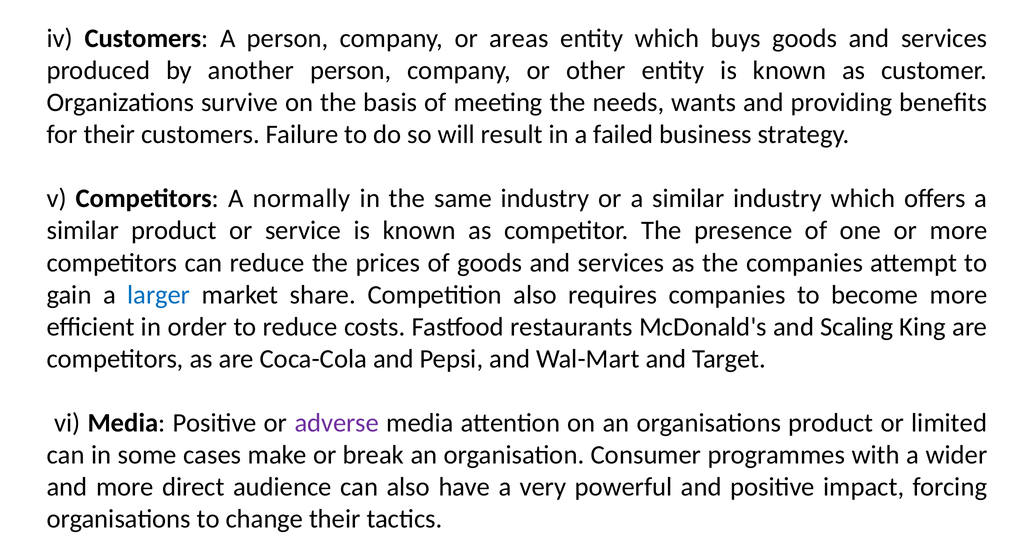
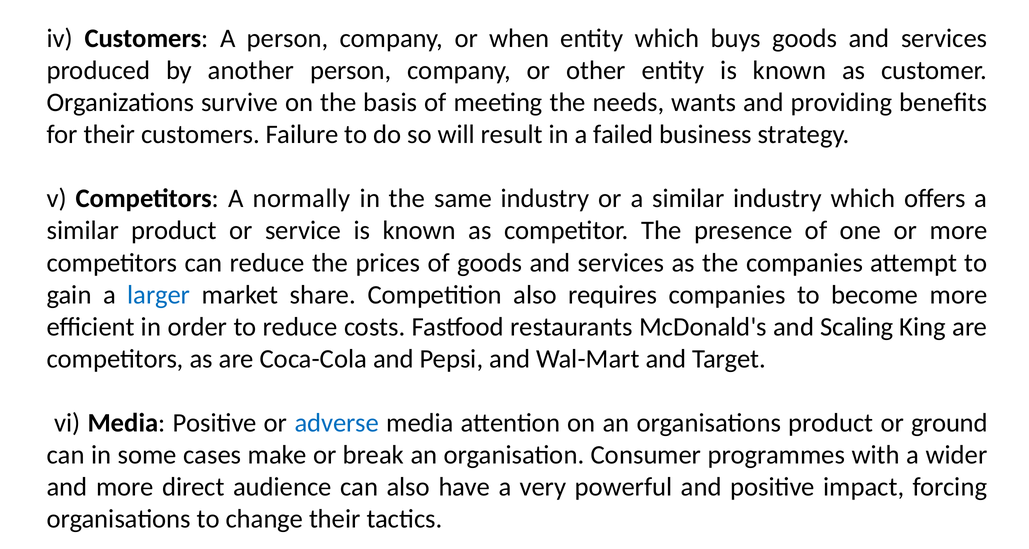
areas: areas -> when
adverse colour: purple -> blue
limited: limited -> ground
